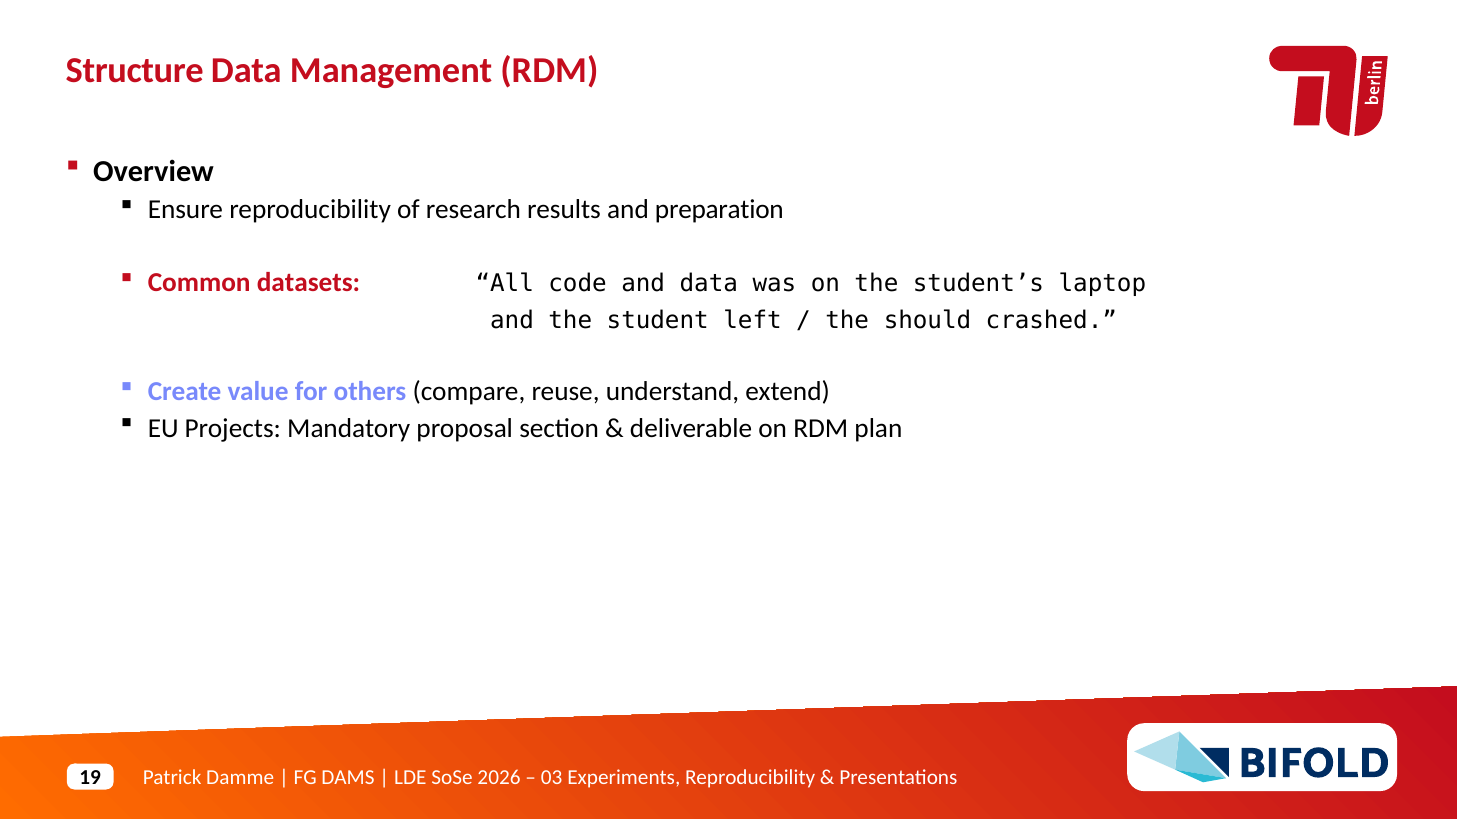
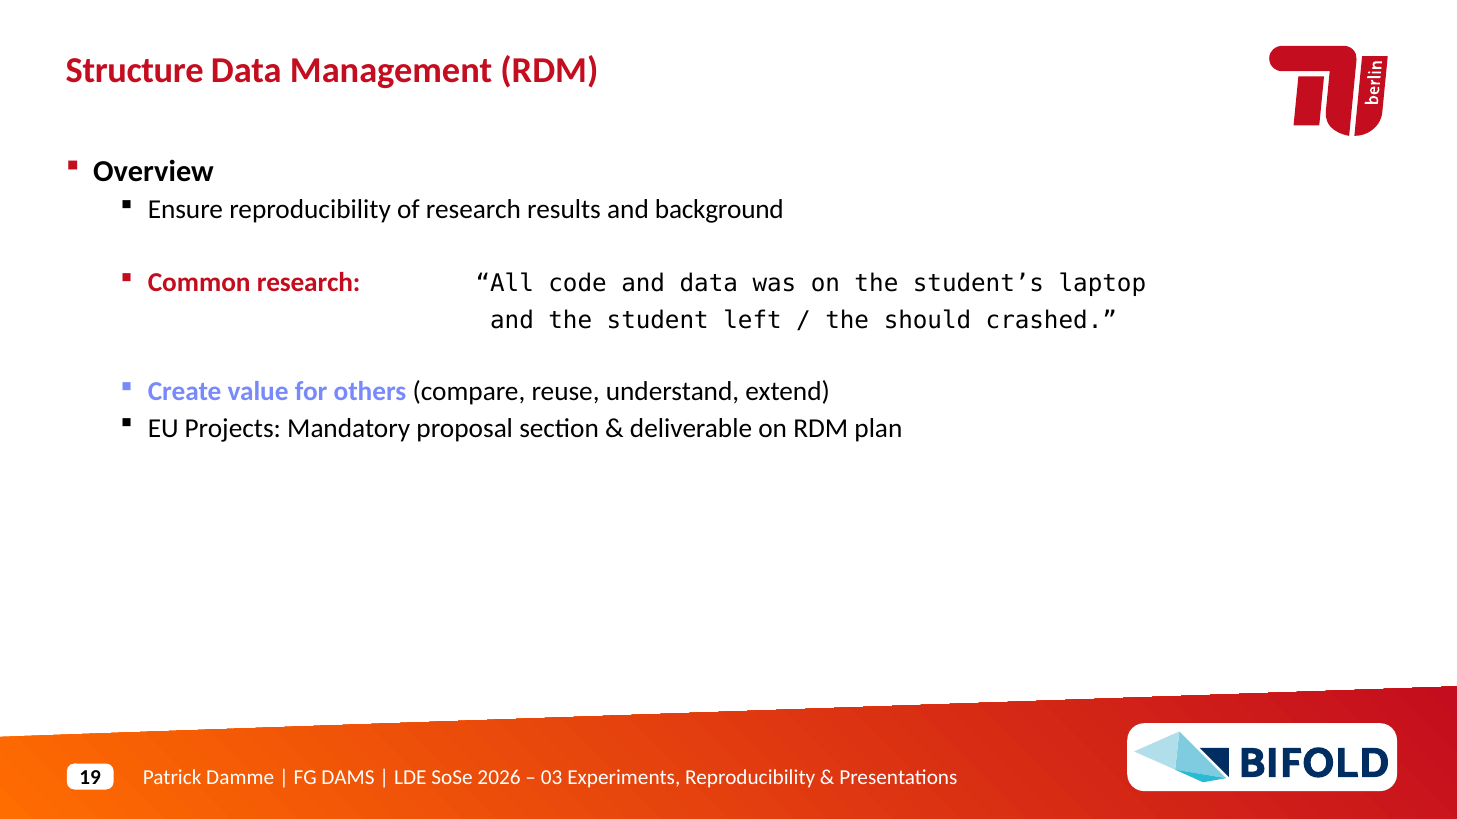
preparation: preparation -> background
Common datasets: datasets -> research
